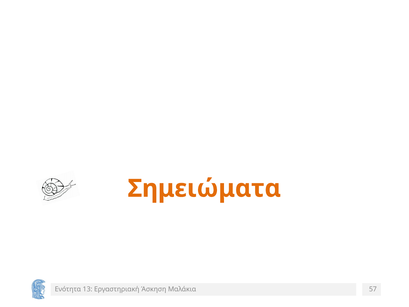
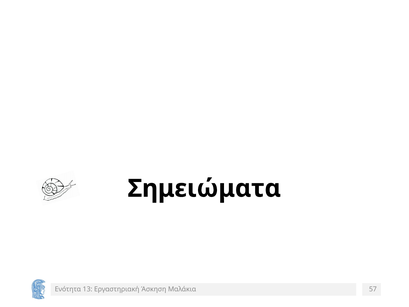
Σημειώματα colour: orange -> black
